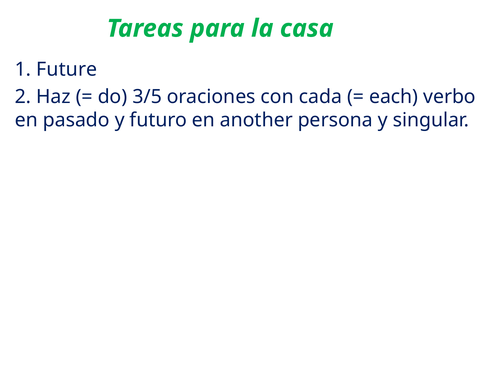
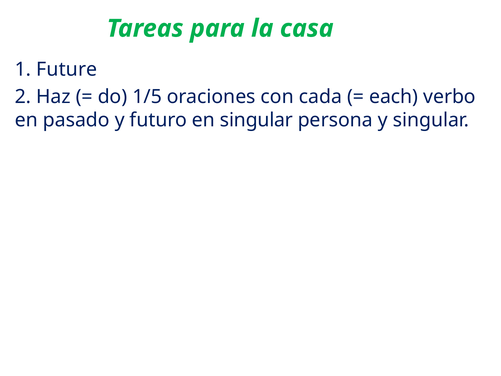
3/5: 3/5 -> 1/5
en another: another -> singular
